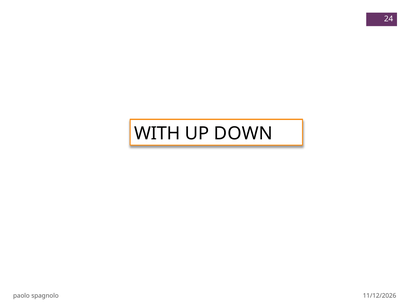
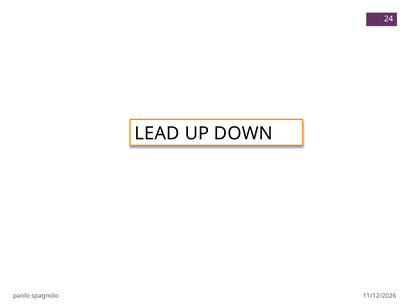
WITH: WITH -> LEAD
